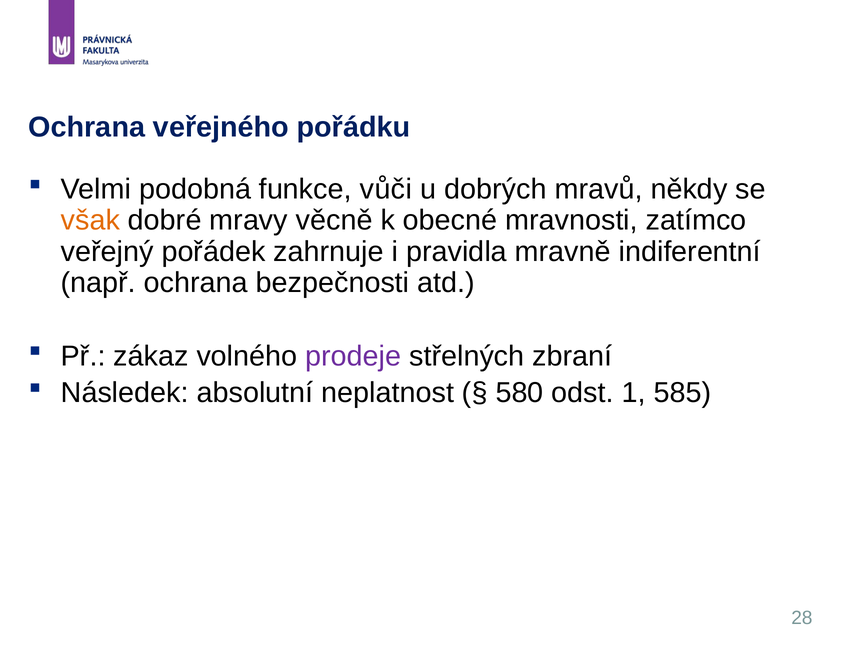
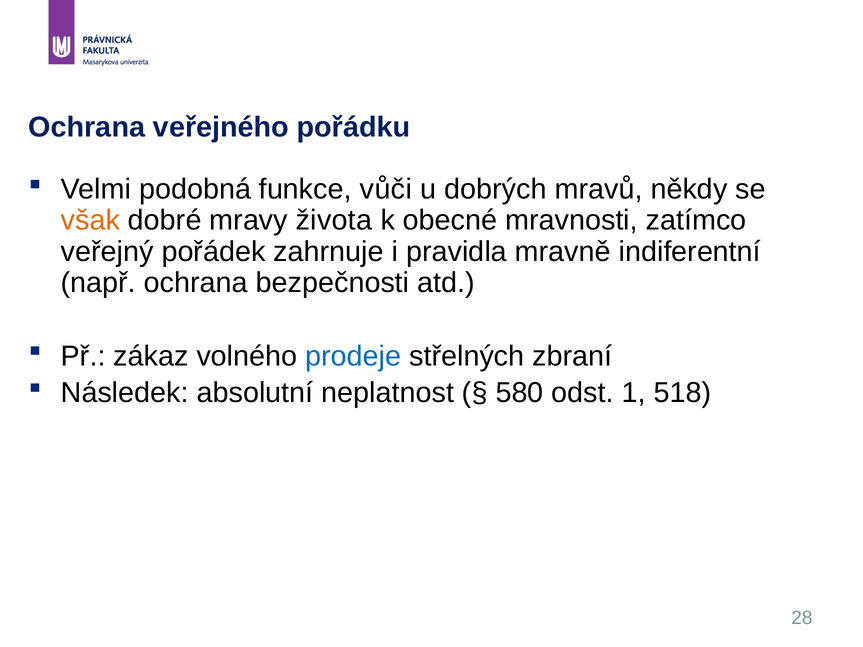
věcně: věcně -> života
prodeje colour: purple -> blue
585: 585 -> 518
